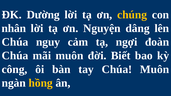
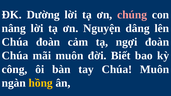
chúng colour: yellow -> pink
nhân: nhân -> nâng
Chúa nguy: nguy -> đoàn
